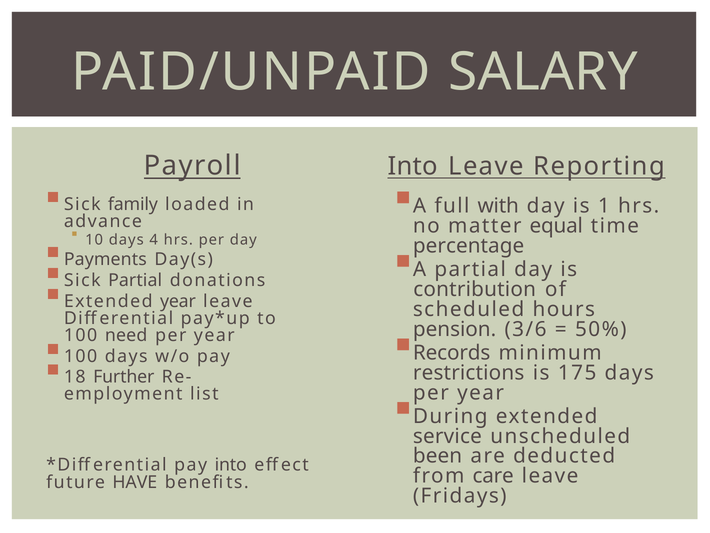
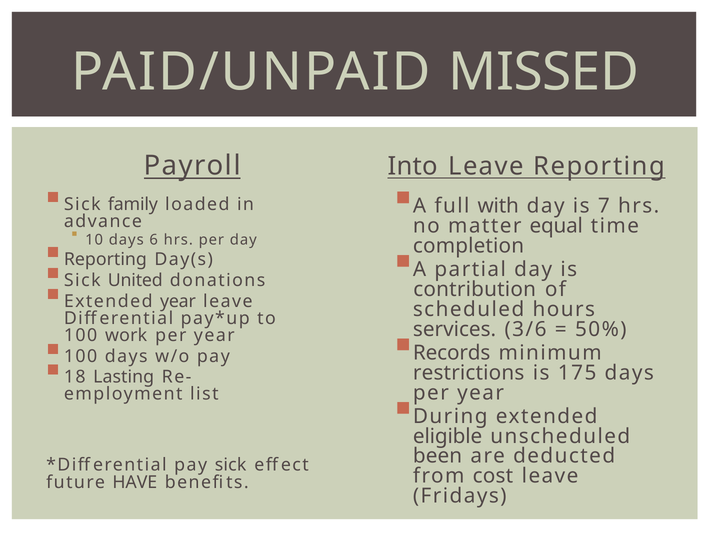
SALARY: SALARY -> MISSED
1: 1 -> 7
4: 4 -> 6
percentage: percentage -> completion
Payments at (105, 259): Payments -> Reporting
Sick Partial: Partial -> United
pension: pension -> services
need: need -> work
Further: Further -> Lasting
service: service -> eligible
pay into: into -> sick
care: care -> cost
